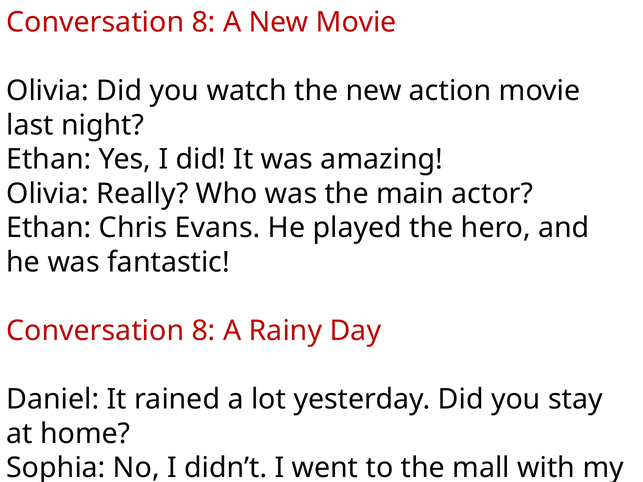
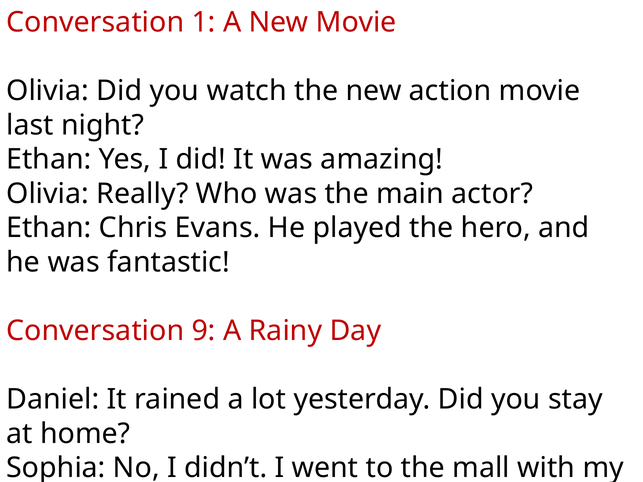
8 at (204, 22): 8 -> 1
8 at (204, 331): 8 -> 9
